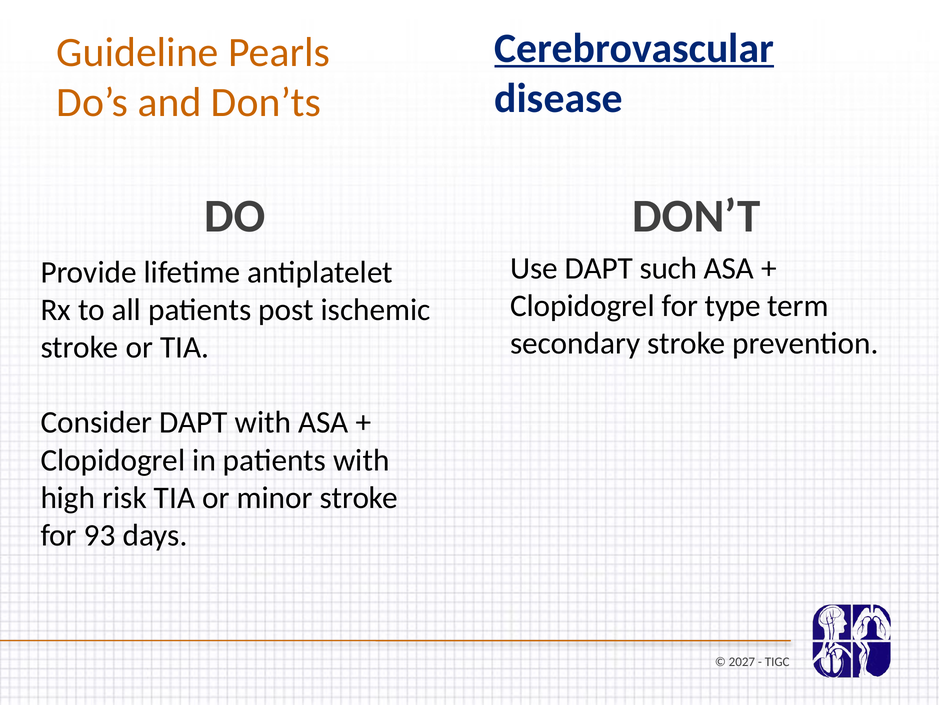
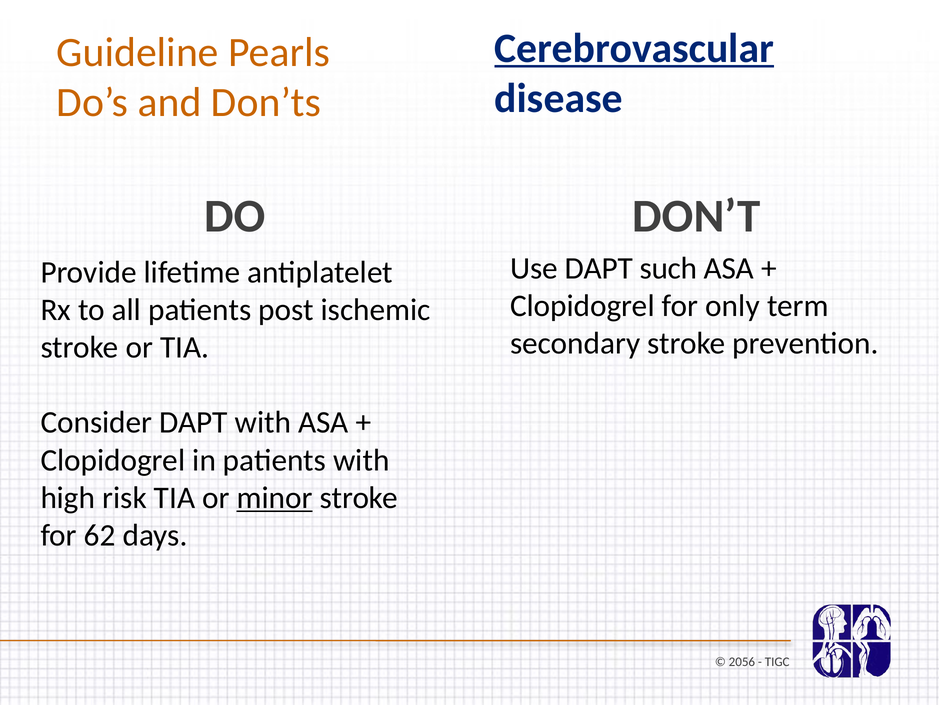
type: type -> only
minor underline: none -> present
93: 93 -> 62
2027: 2027 -> 2056
